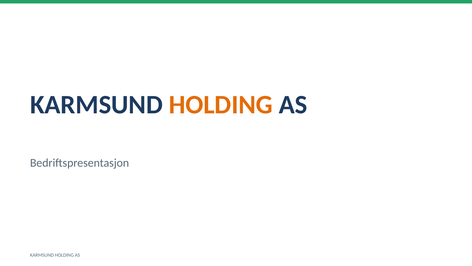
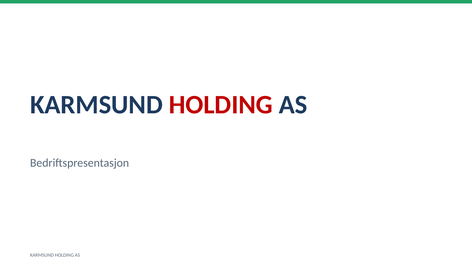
HOLDING at (221, 105) colour: orange -> red
